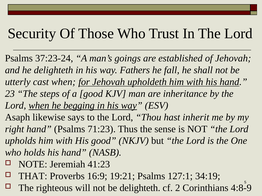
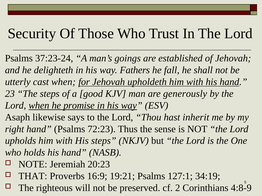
inheritance: inheritance -> generously
begging: begging -> promise
71:23: 71:23 -> 72:23
His good: good -> steps
41:23: 41:23 -> 20:23
be delighteth: delighteth -> preserved
